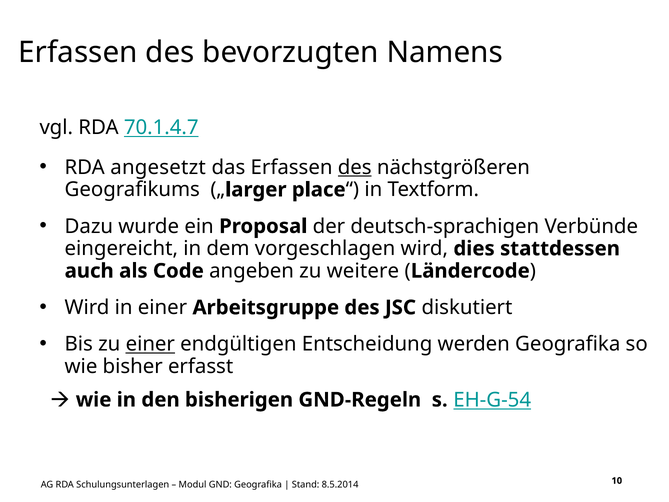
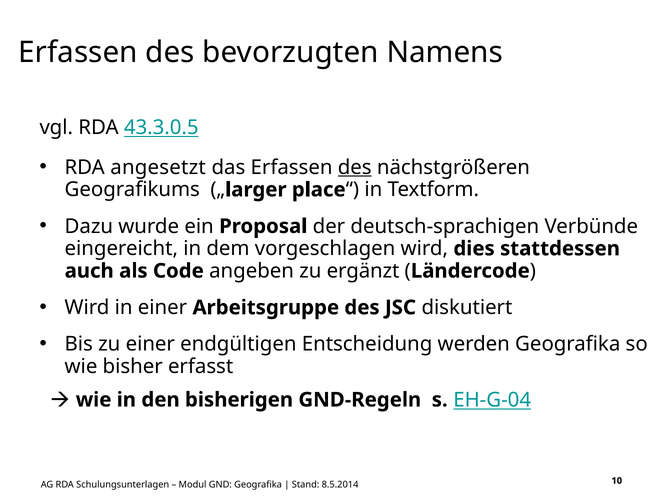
70.1.4.7: 70.1.4.7 -> 43.3.0.5
weitere: weitere -> ergänzt
einer at (150, 344) underline: present -> none
EH-G-54: EH-G-54 -> EH-G-04
